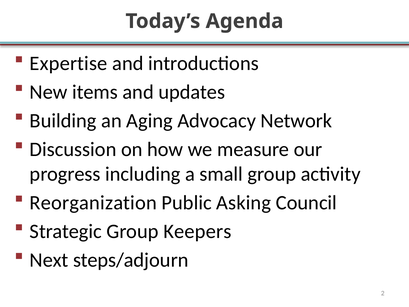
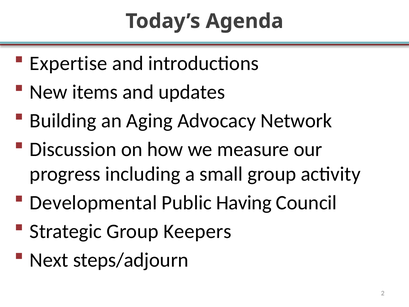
Reorganization: Reorganization -> Developmental
Asking: Asking -> Having
